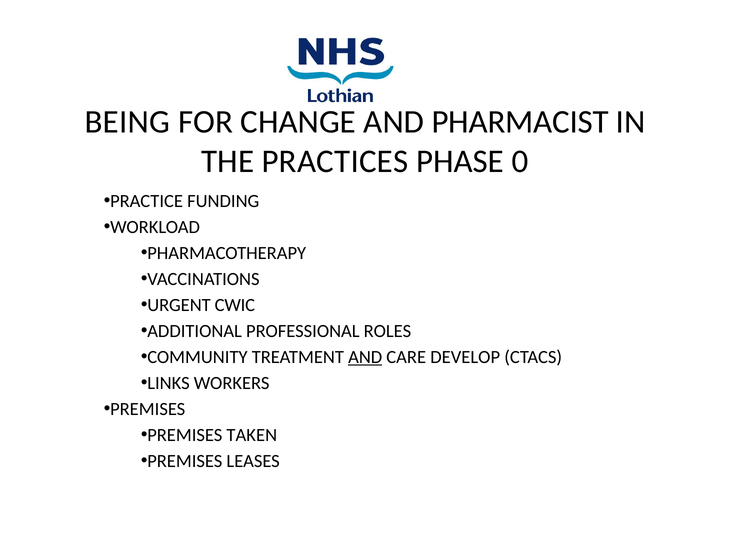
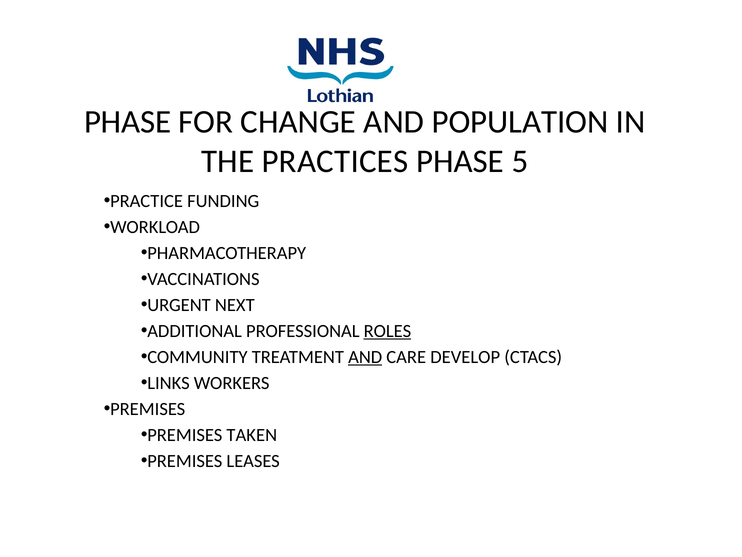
BEING at (127, 122): BEING -> PHASE
PHARMACIST: PHARMACIST -> POPULATION
0: 0 -> 5
CWIC: CWIC -> NEXT
ROLES underline: none -> present
